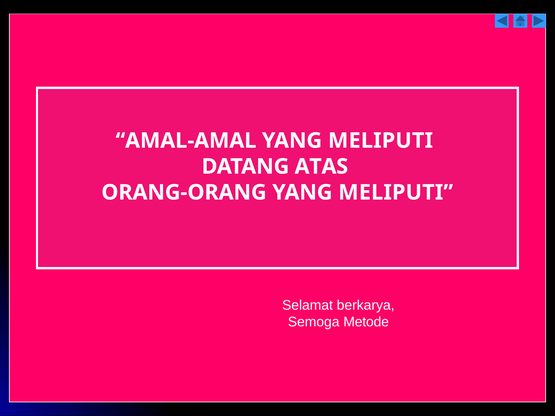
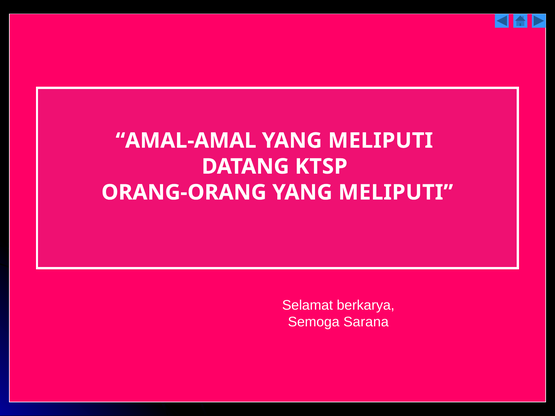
ATAS: ATAS -> KTSP
Metode: Metode -> Sarana
